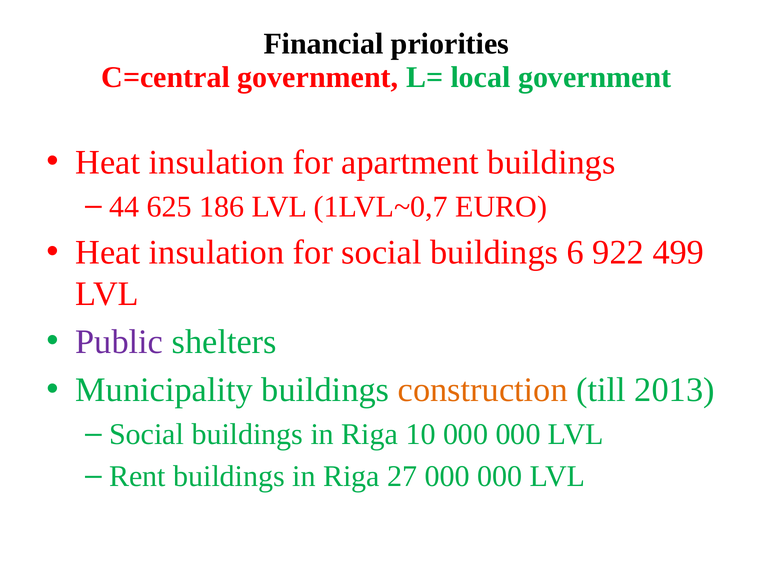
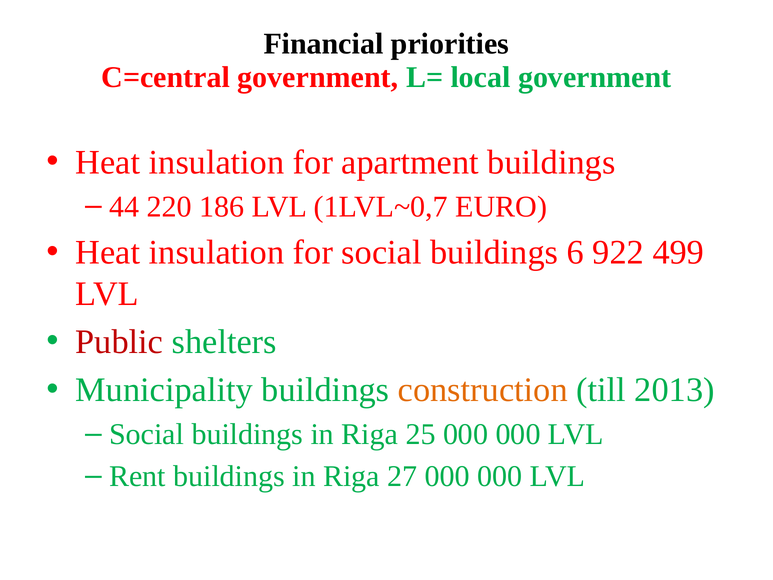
625: 625 -> 220
Public colour: purple -> red
10: 10 -> 25
